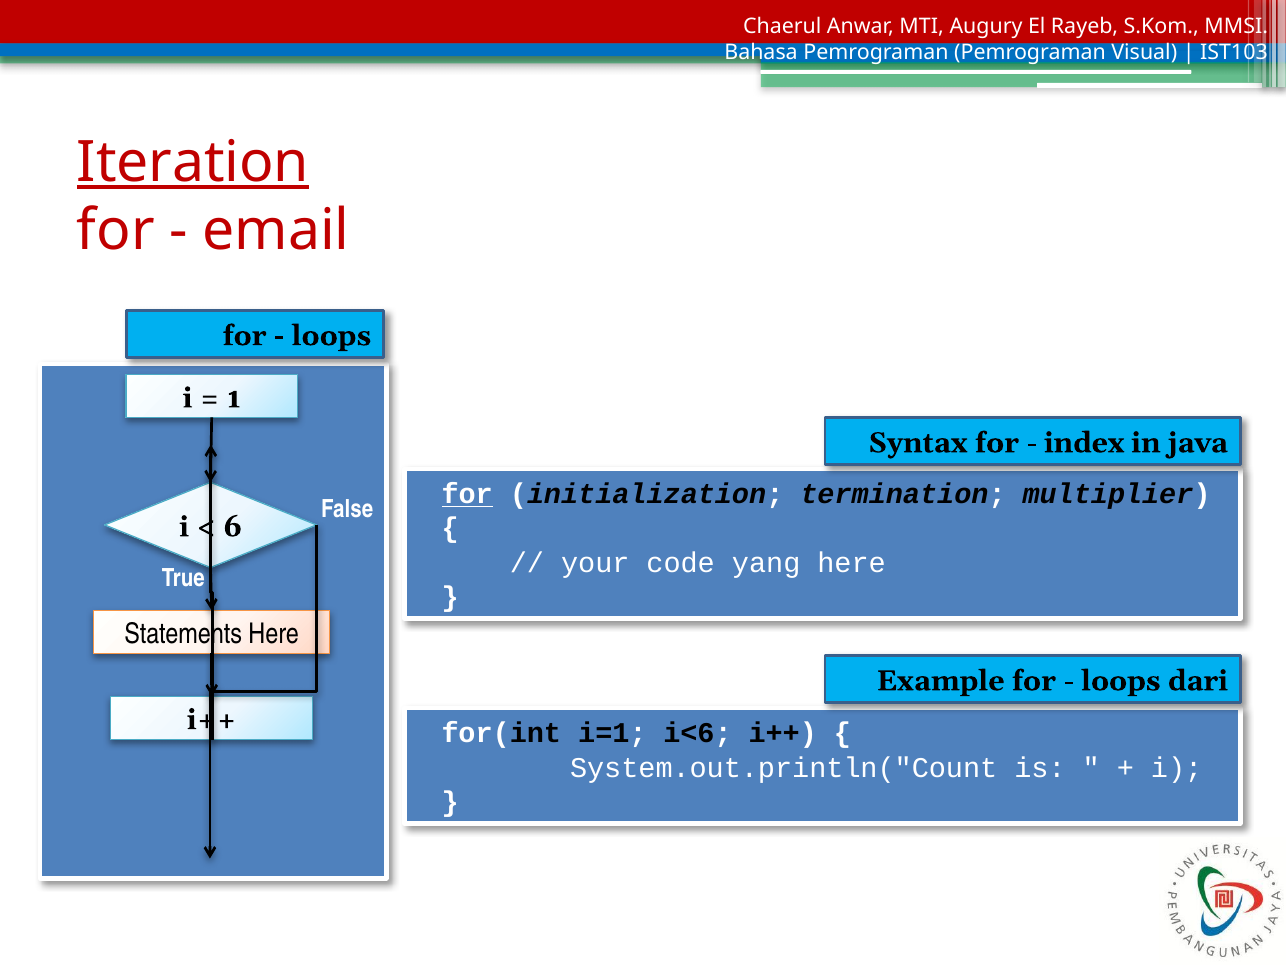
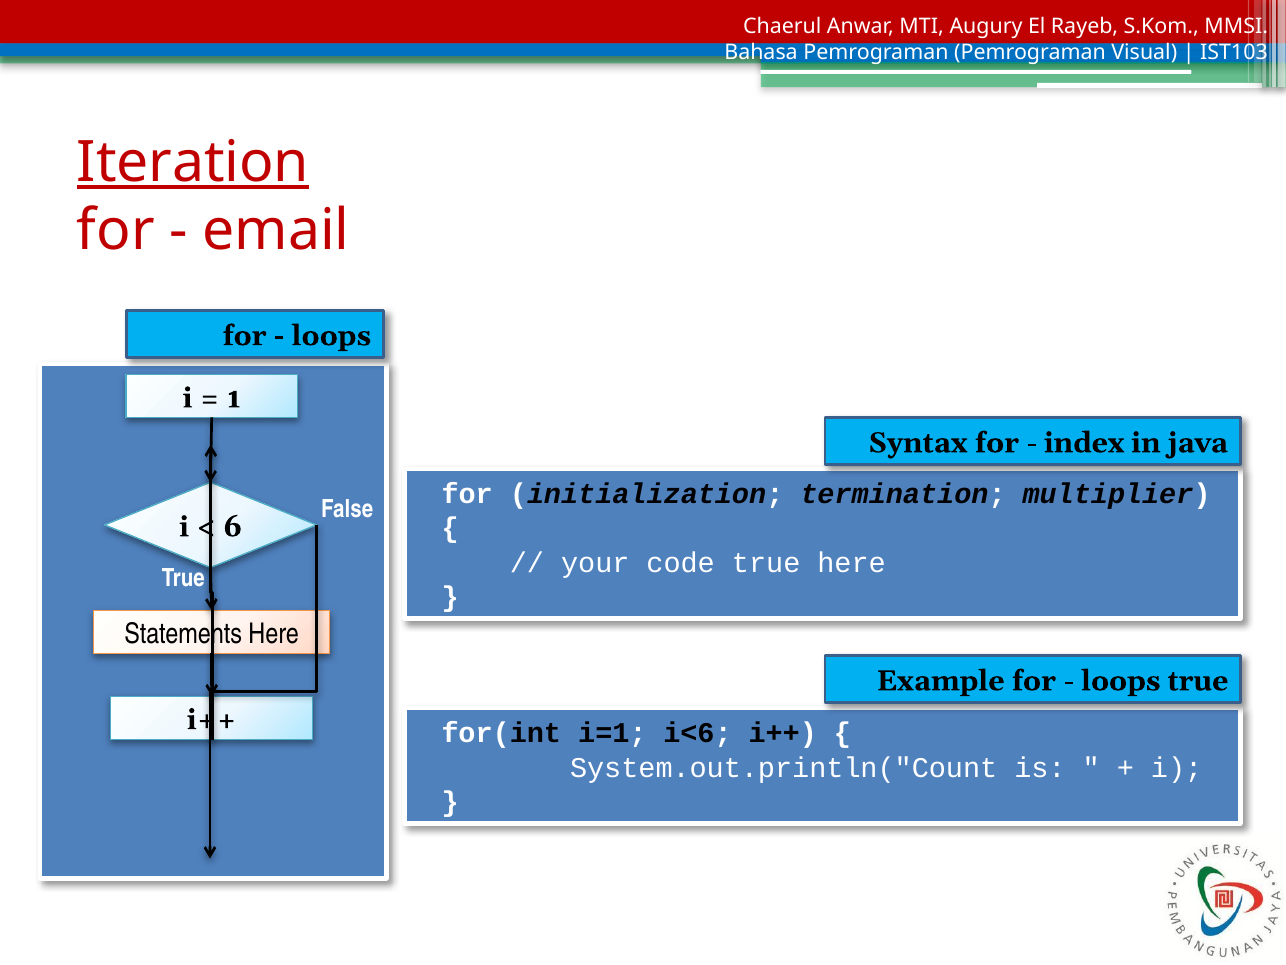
for at (467, 494) underline: present -> none
code yang: yang -> true
loops dari: dari -> true
